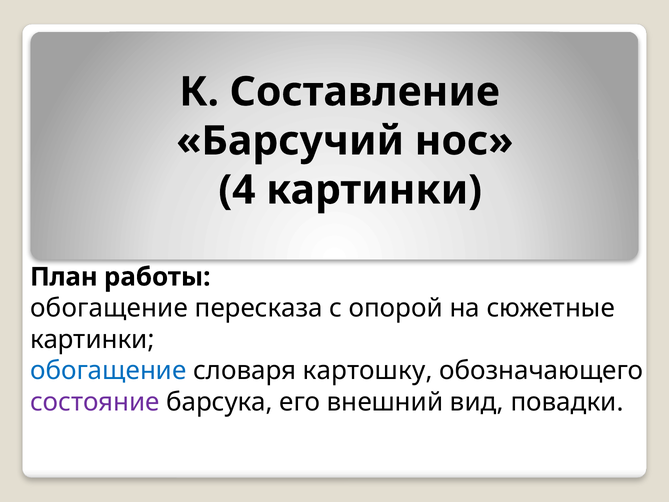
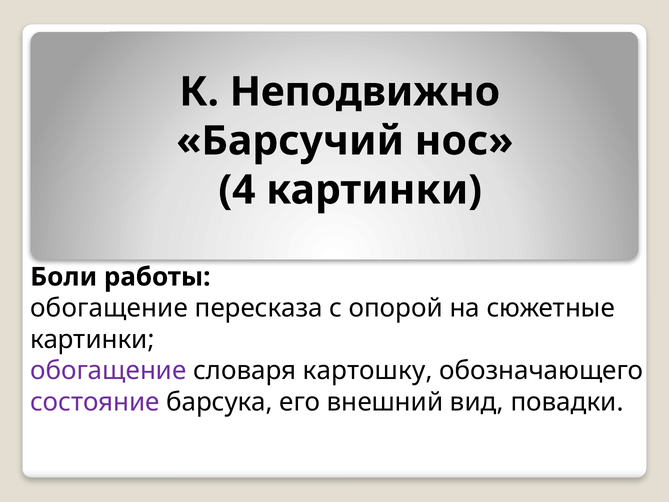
Составление: Составление -> Неподвижно
План: План -> Боли
обогащение at (108, 371) colour: blue -> purple
